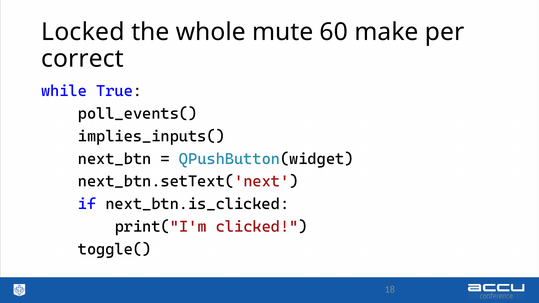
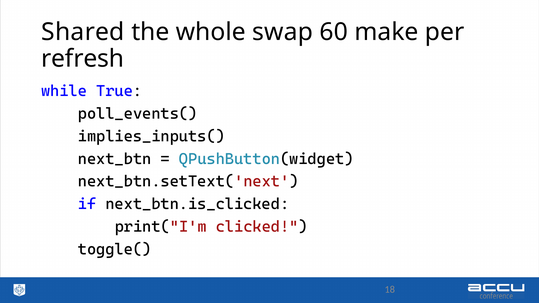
Locked: Locked -> Shared
mute: mute -> swap
correct: correct -> refresh
